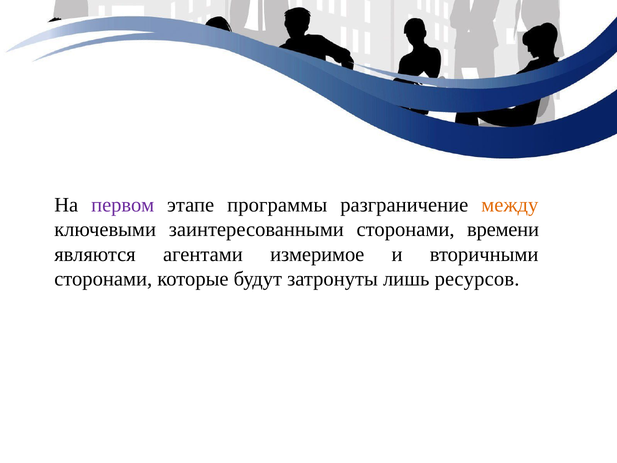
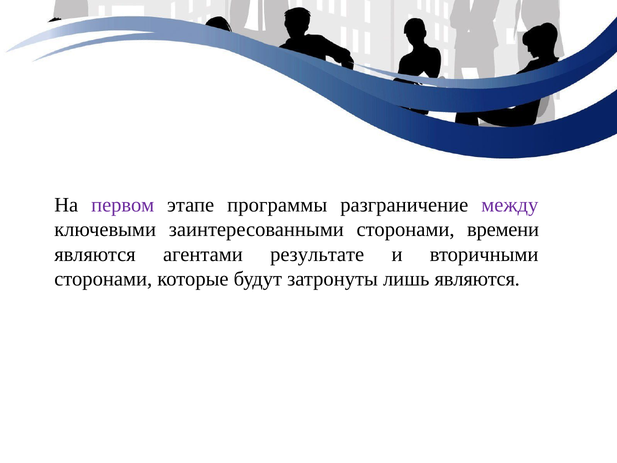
между colour: orange -> purple
измеримое: измеримое -> результате
лишь ресурсов: ресурсов -> являются
